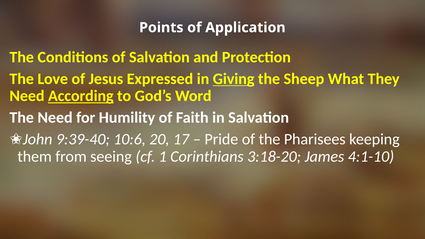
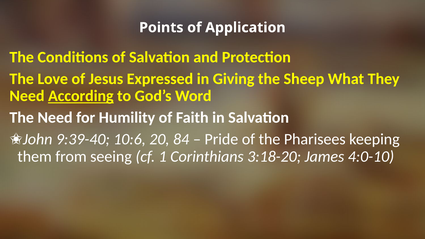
Giving underline: present -> none
17: 17 -> 84
4:1-10: 4:1-10 -> 4:0-10
